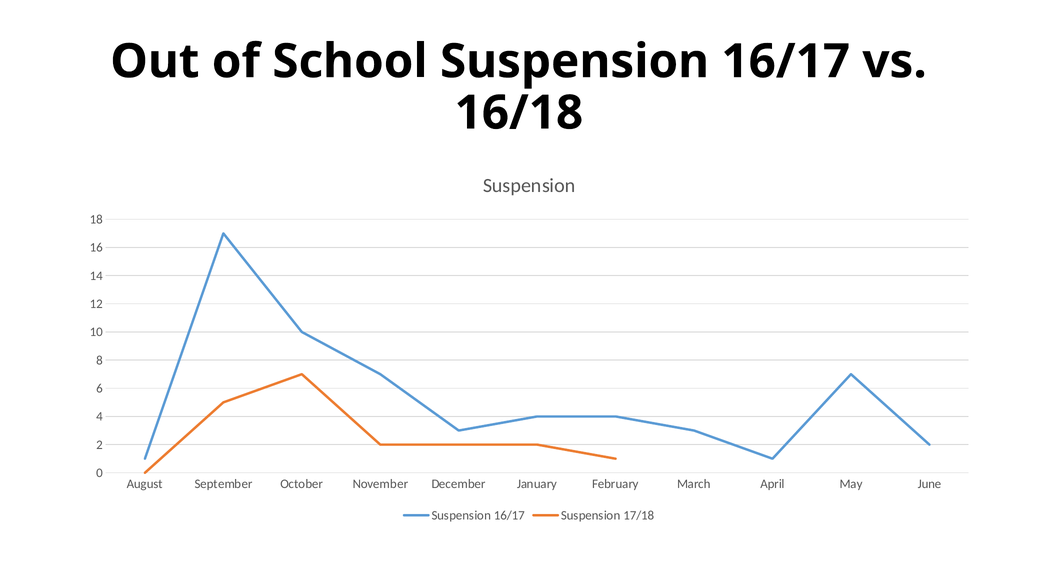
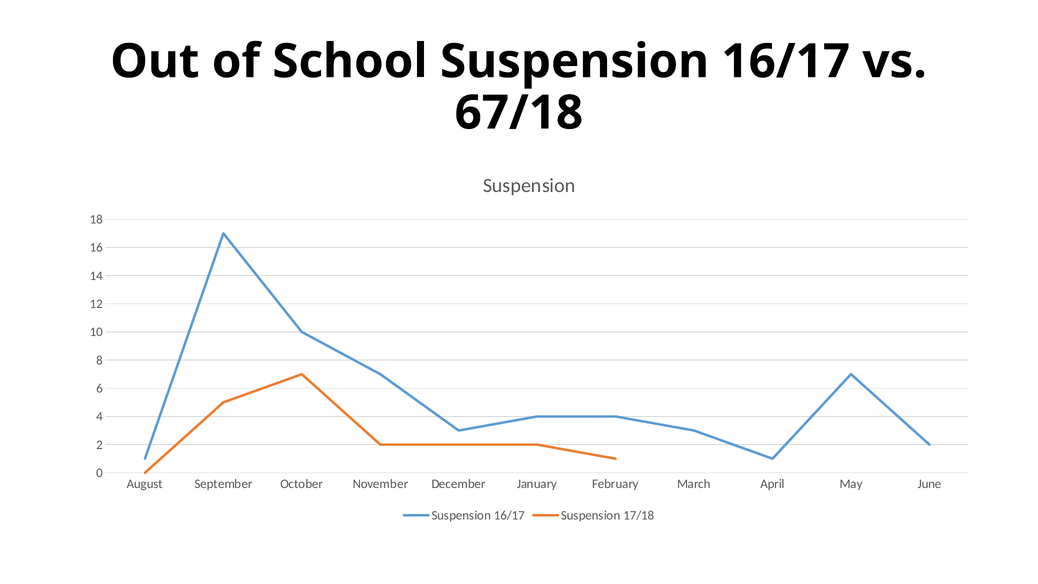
16/18: 16/18 -> 67/18
